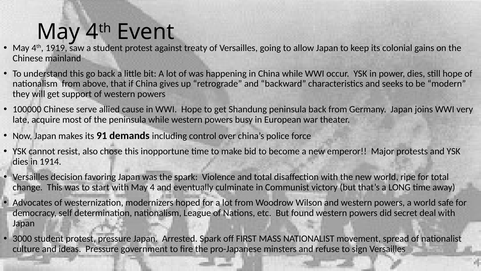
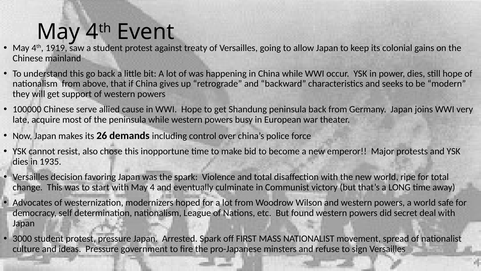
91: 91 -> 26
1914: 1914 -> 1935
